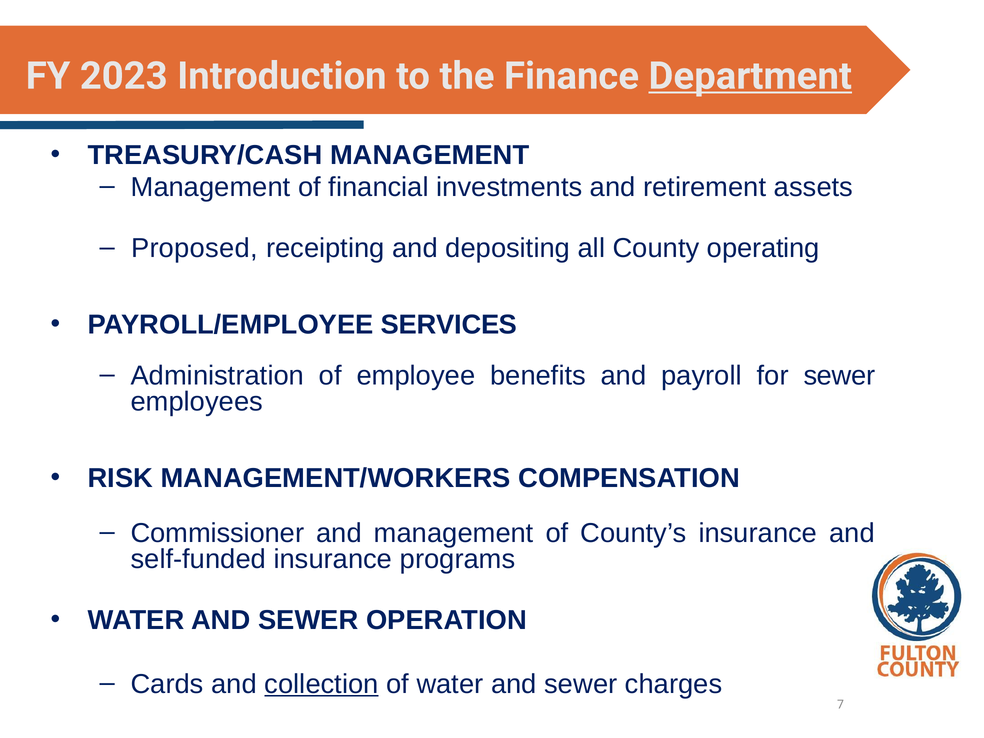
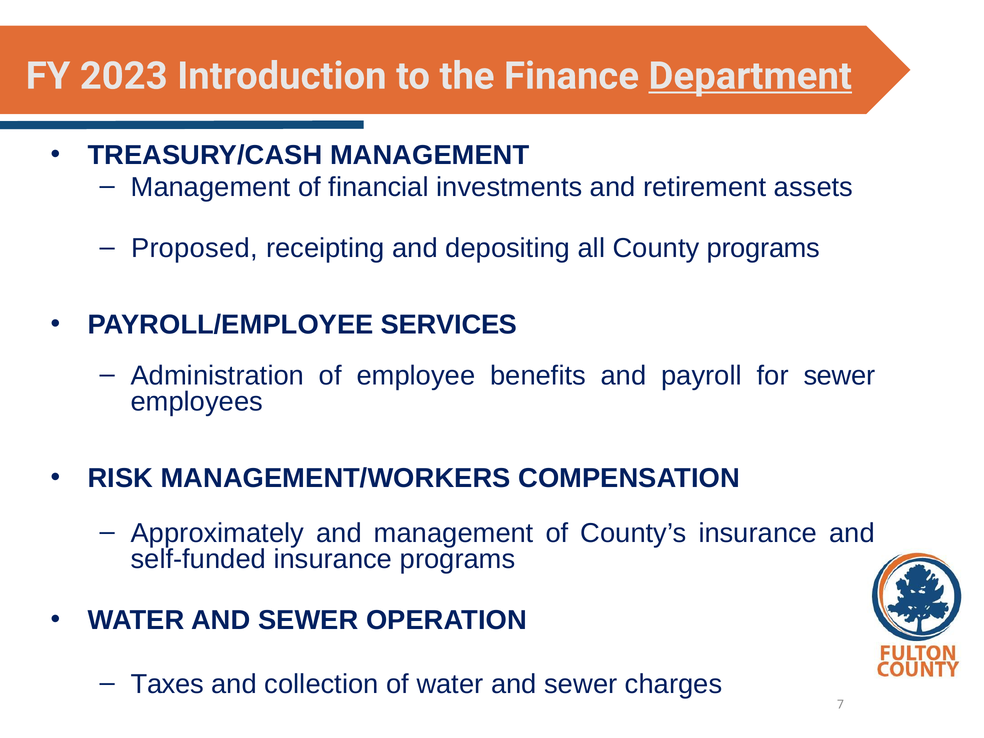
County operating: operating -> programs
Commissioner: Commissioner -> Approximately
Cards: Cards -> Taxes
collection underline: present -> none
